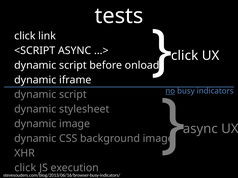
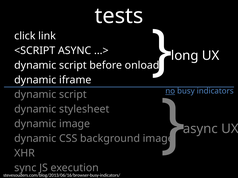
click at (185, 56): click -> long
click at (25, 168): click -> sync
